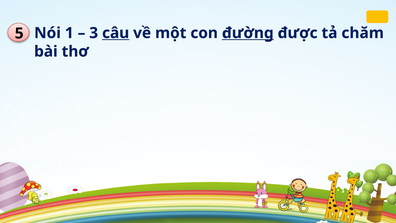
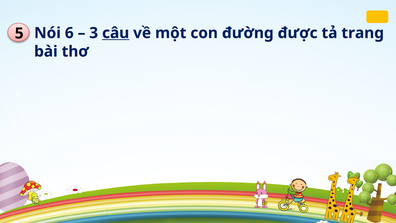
1: 1 -> 6
đường underline: present -> none
chăm: chăm -> trang
